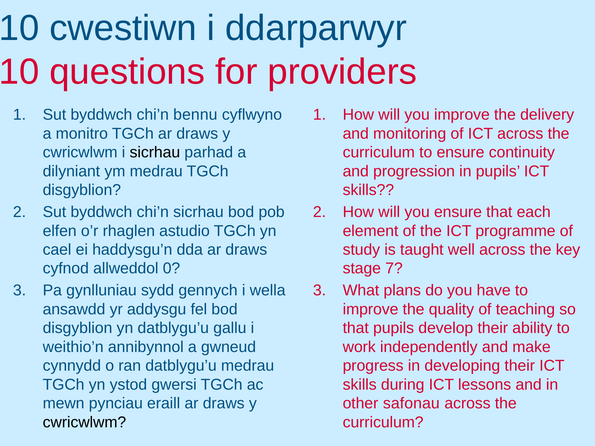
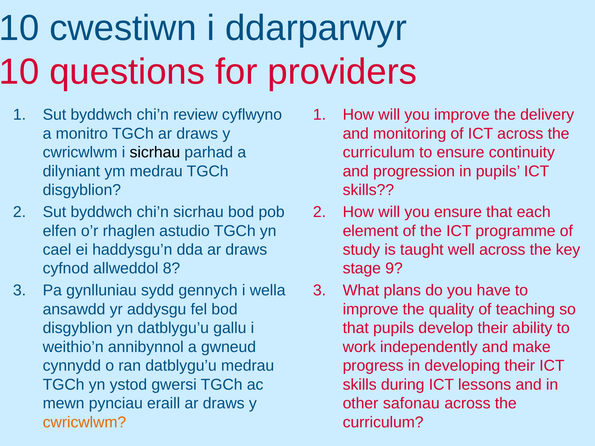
bennu: bennu -> review
0: 0 -> 8
7: 7 -> 9
cwricwlwm at (84, 422) colour: black -> orange
